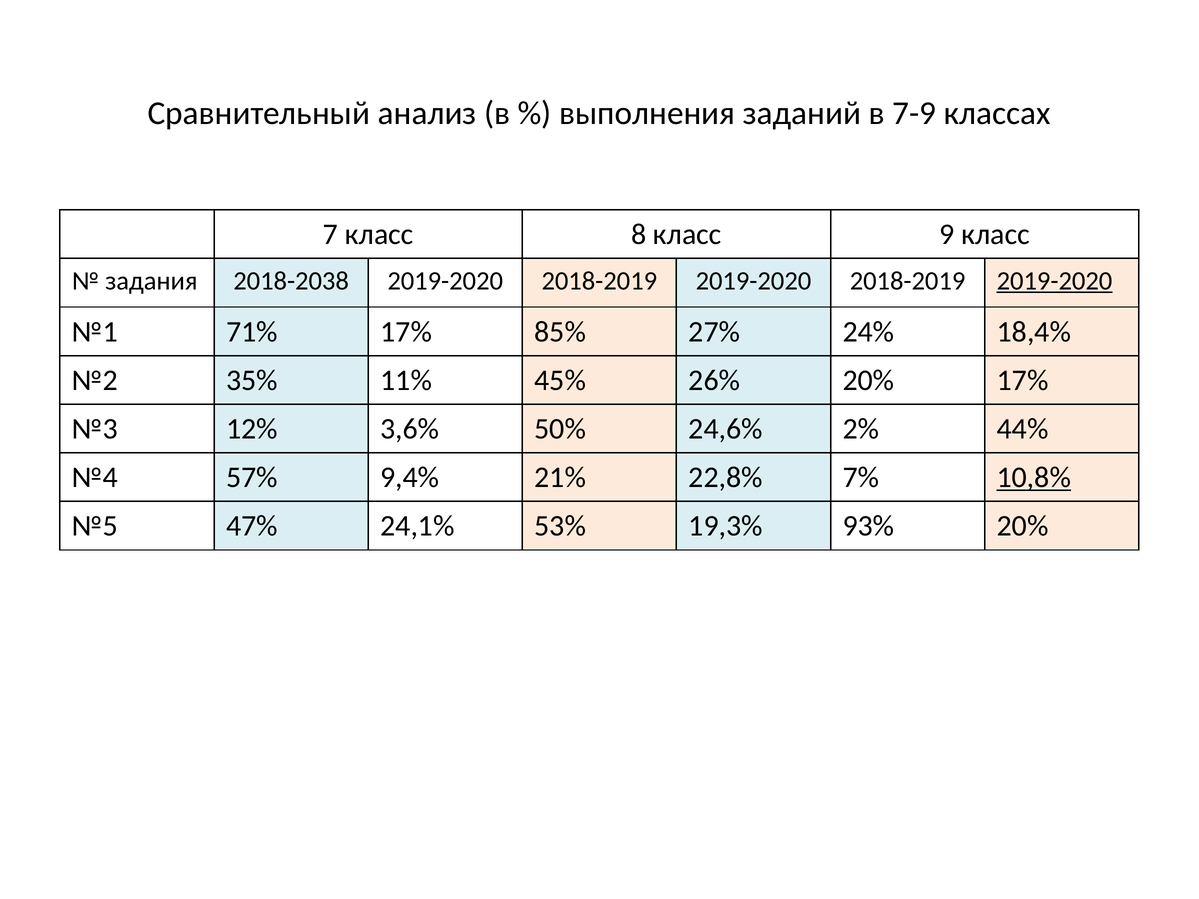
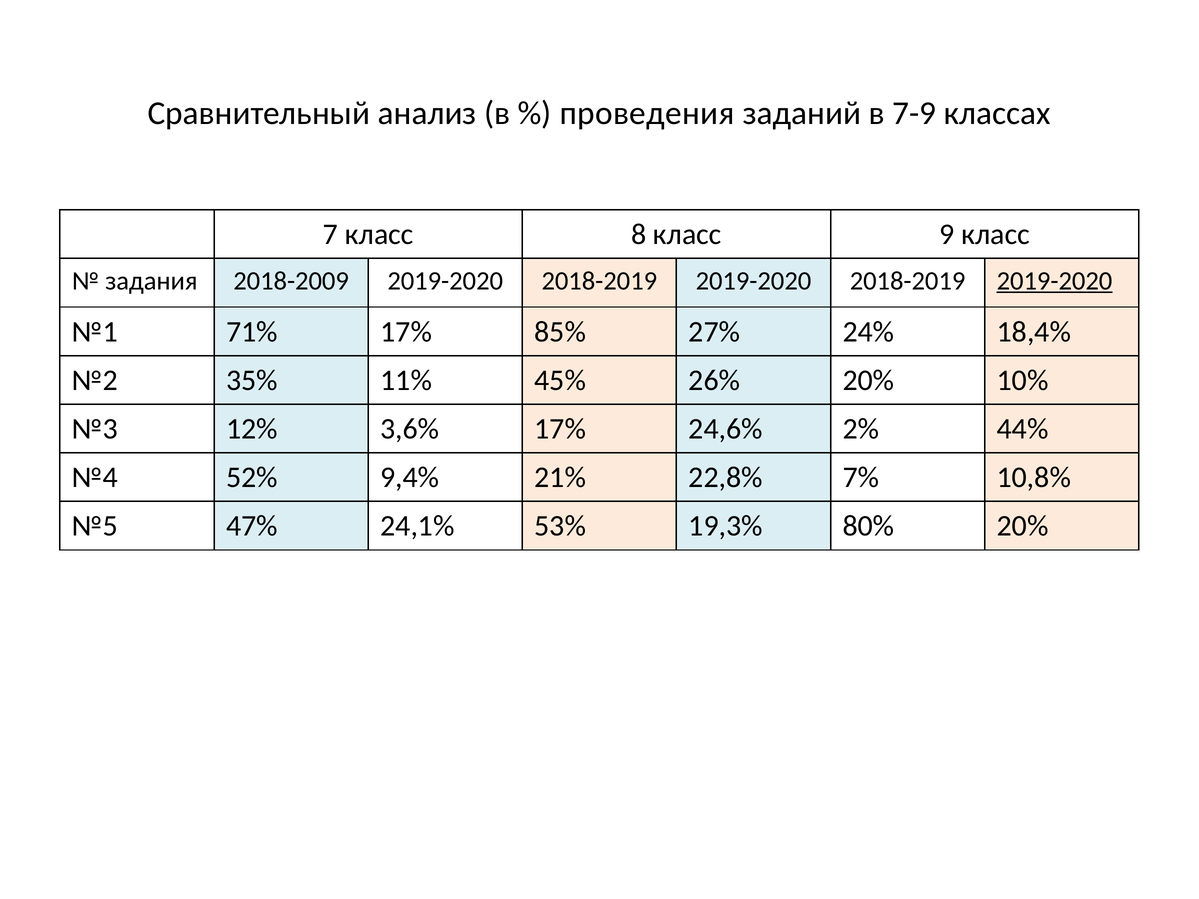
выполнения: выполнения -> проведения
2018-2038: 2018-2038 -> 2018-2009
20% 17%: 17% -> 10%
3,6% 50%: 50% -> 17%
57%: 57% -> 52%
10,8% underline: present -> none
93%: 93% -> 80%
